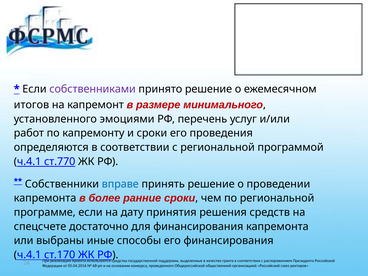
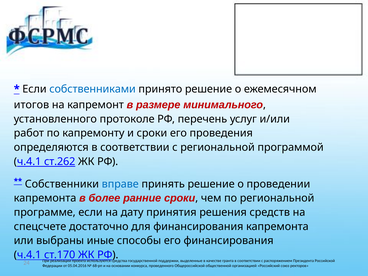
собственниками colour: purple -> blue
эмоциями: эмоциями -> протоколе
ст.770: ст.770 -> ст.262
